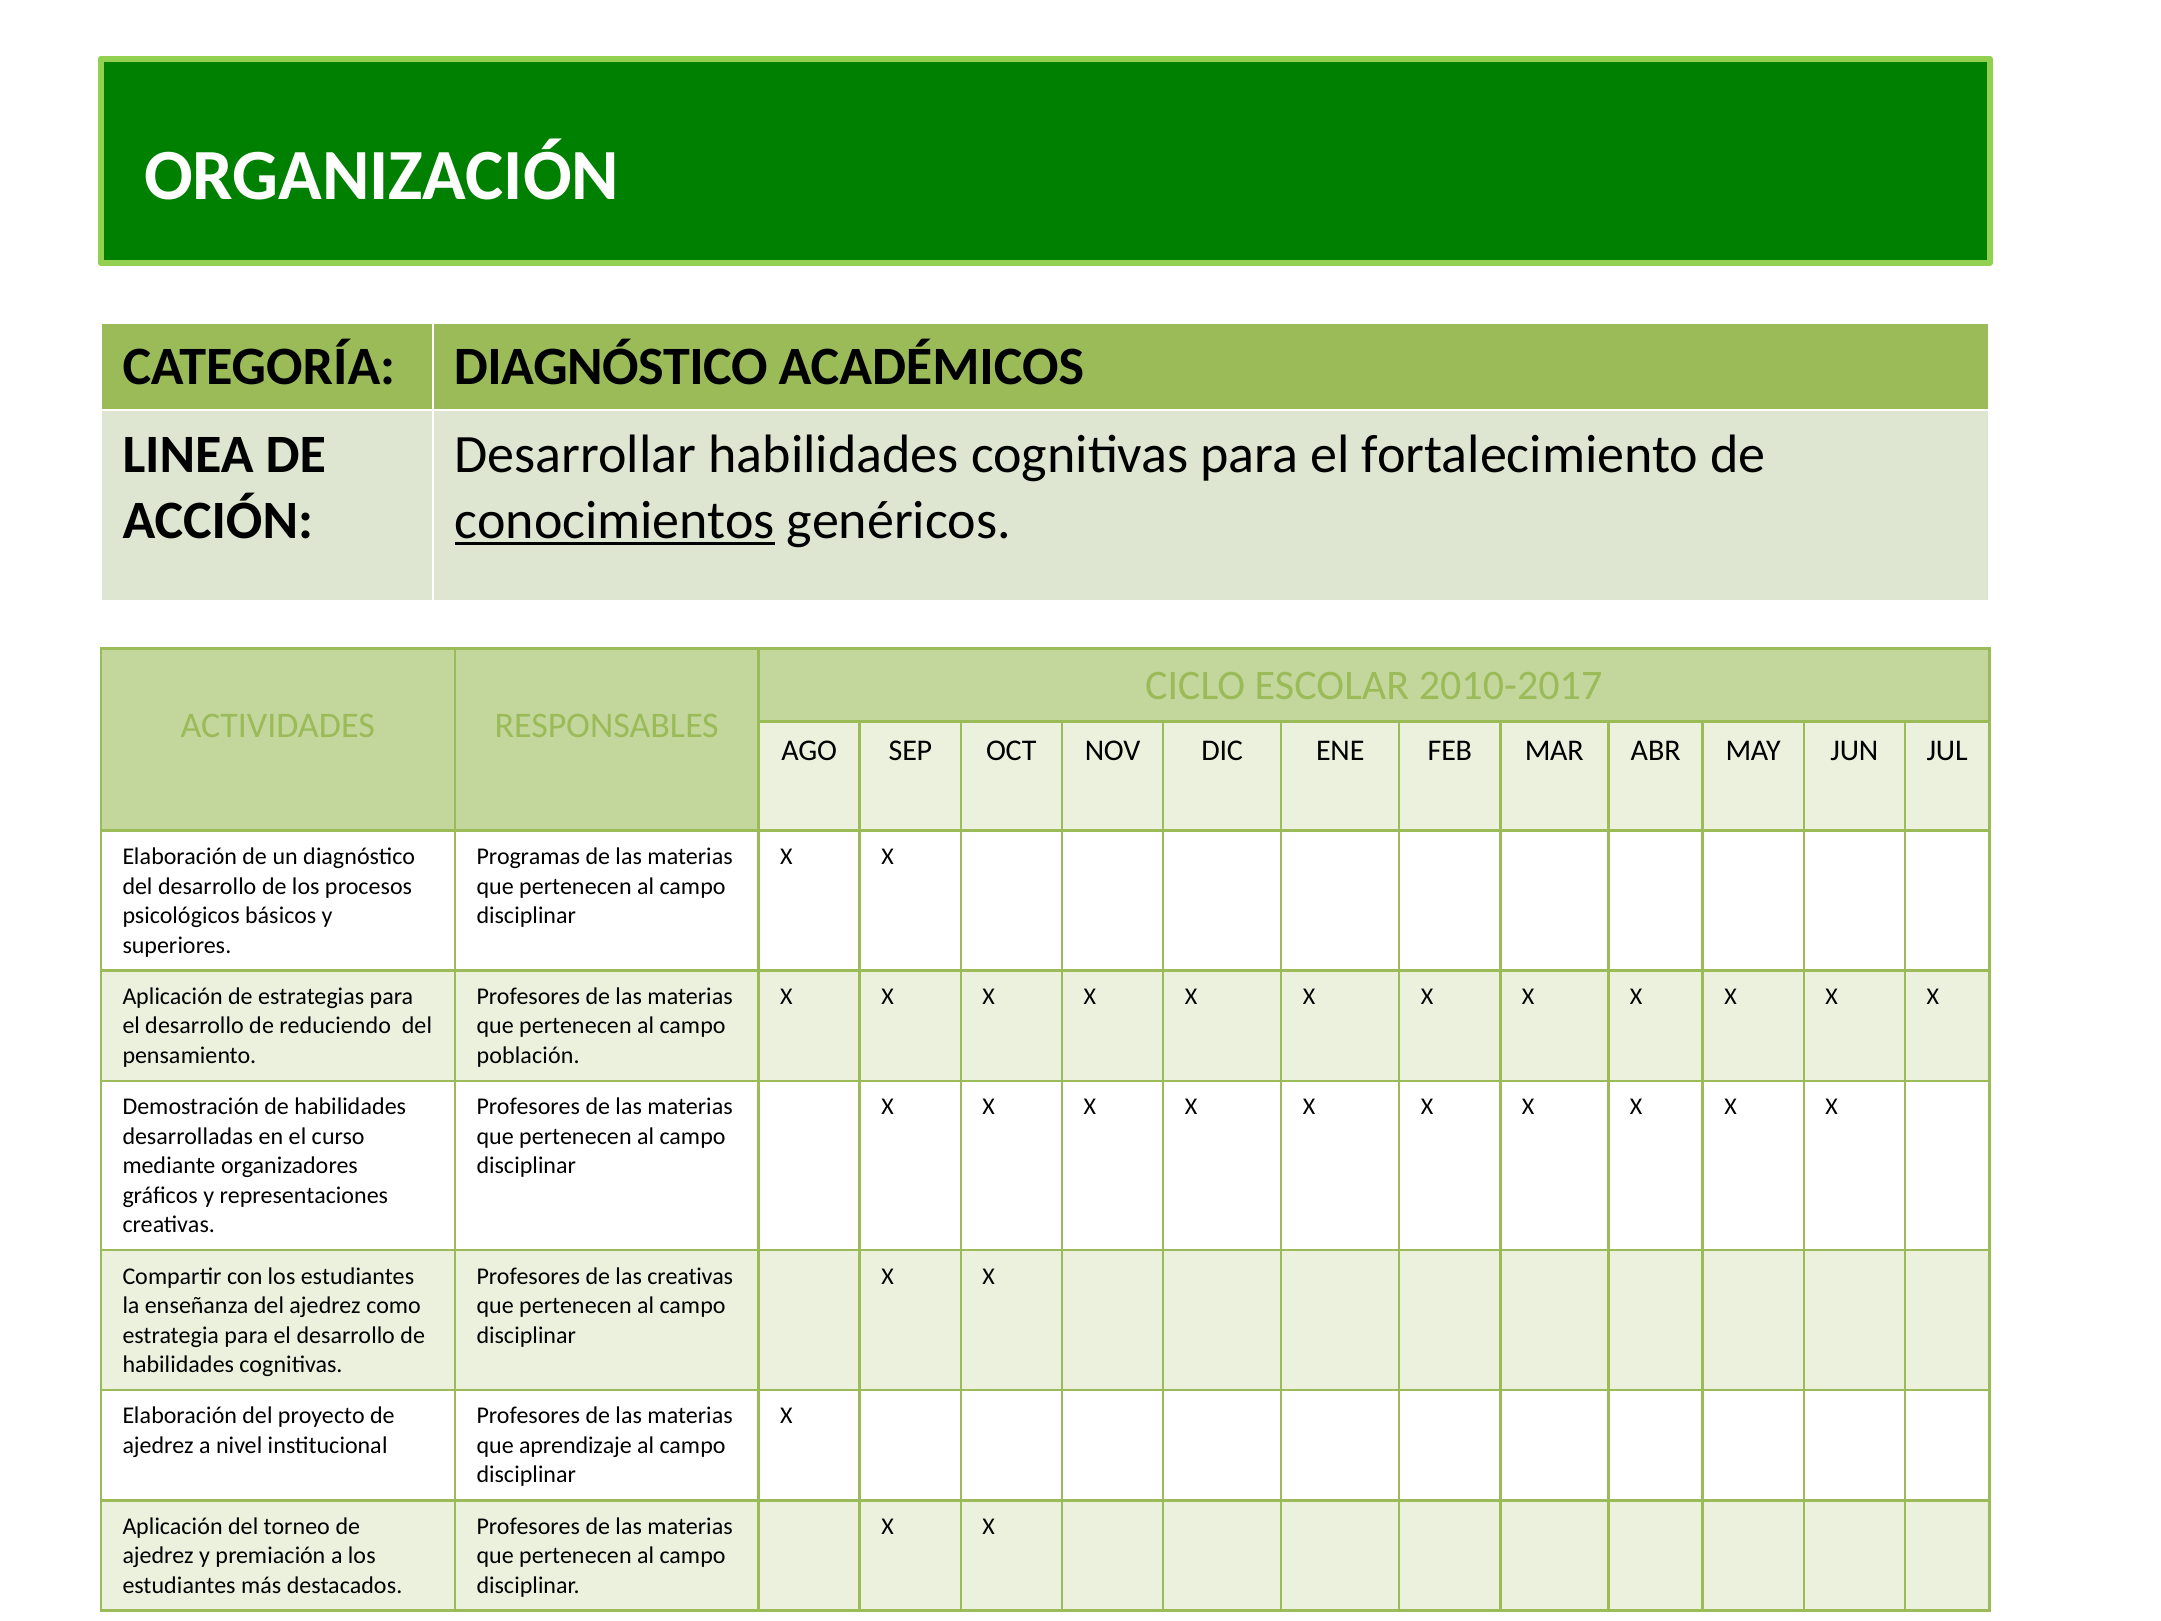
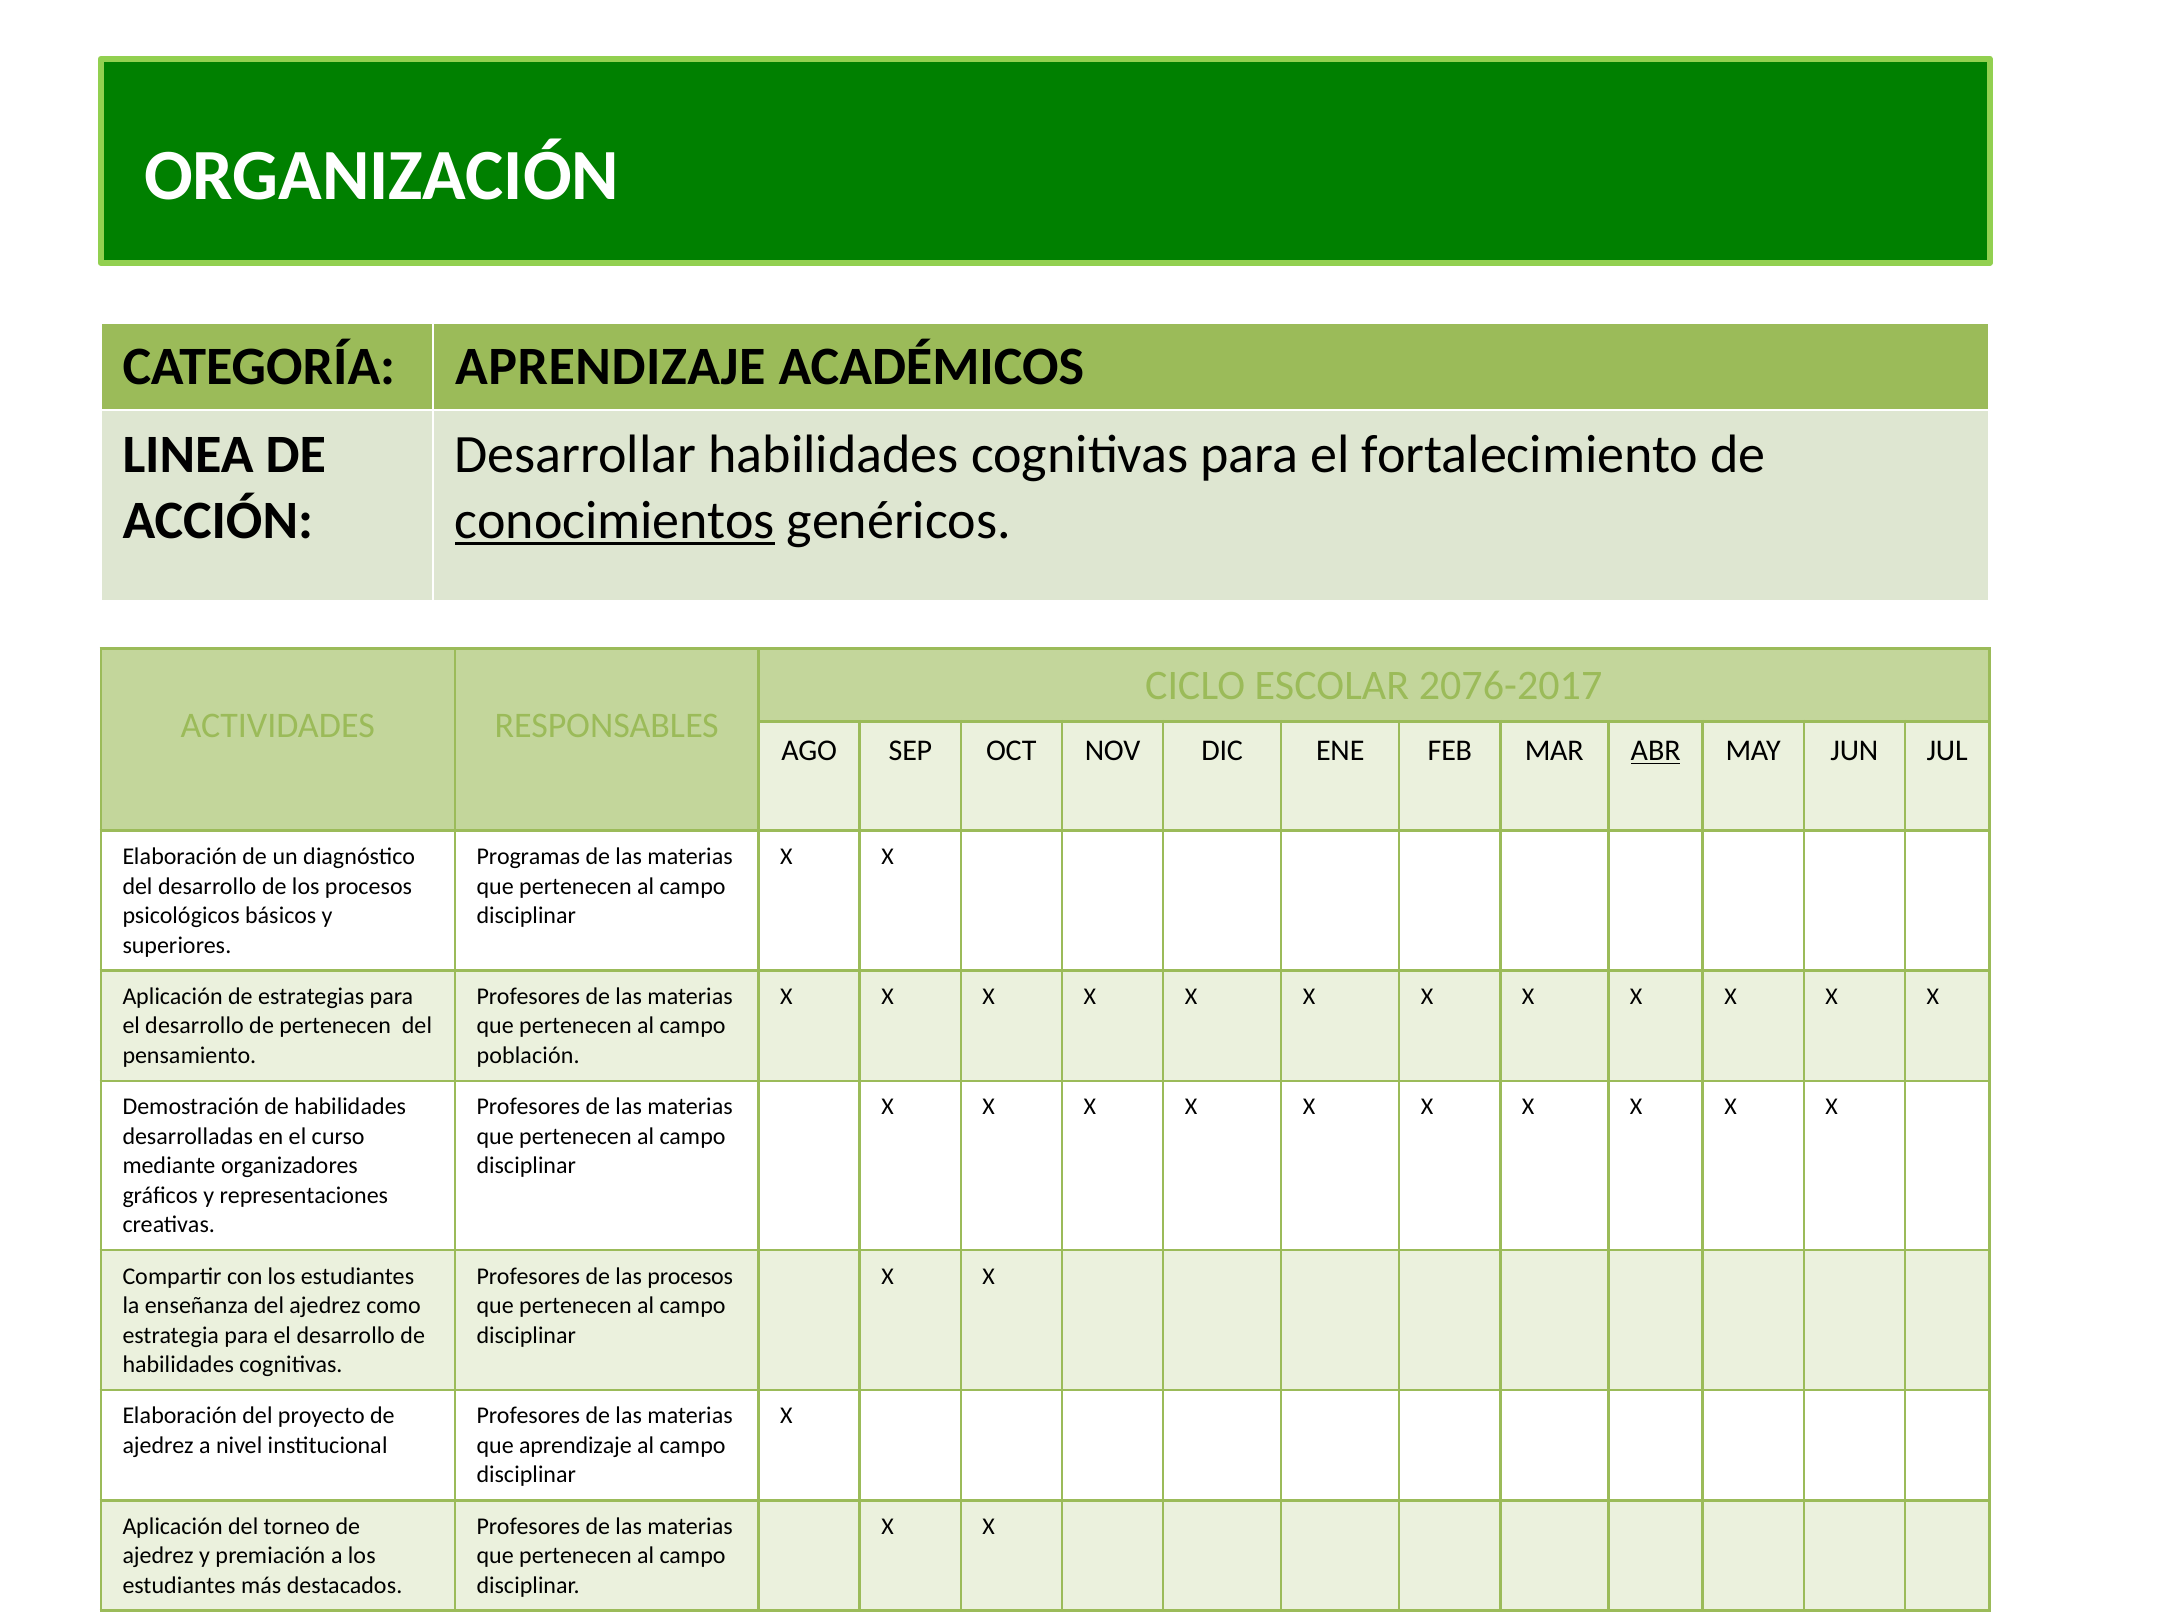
CATEGORÍA DIAGNÓSTICO: DIAGNÓSTICO -> APRENDIZAJE
2010-2017: 2010-2017 -> 2076-2017
ABR underline: none -> present
de reduciendo: reduciendo -> pertenecen
las creativas: creativas -> procesos
